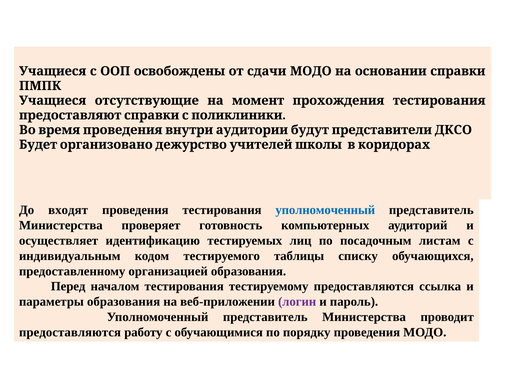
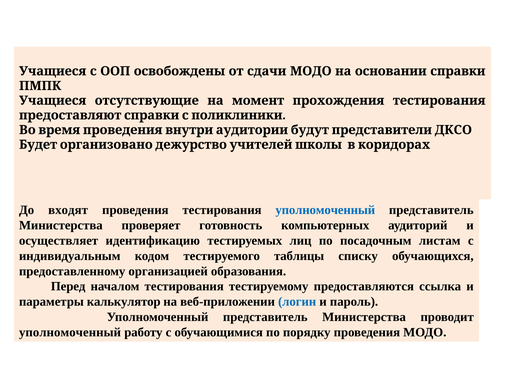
параметры образования: образования -> калькулятор
логин colour: purple -> blue
предоставляются at (70, 332): предоставляются -> уполномоченный
